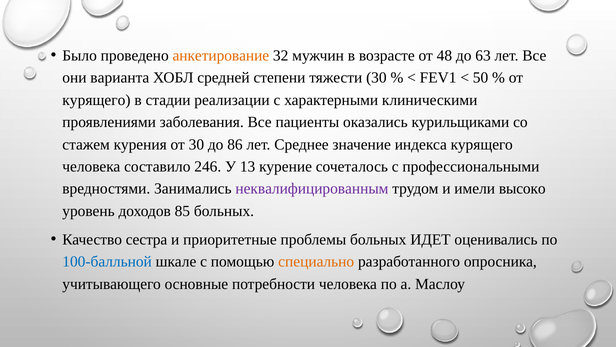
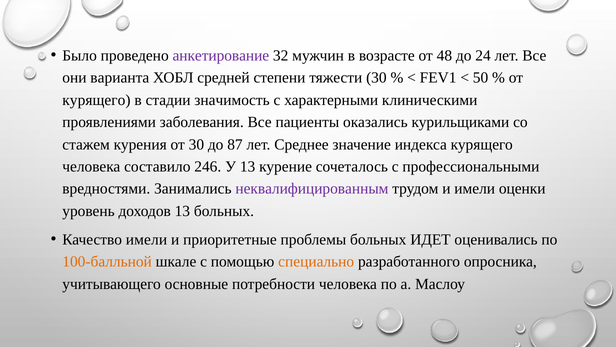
анкетирование colour: orange -> purple
63: 63 -> 24
реализации: реализации -> значимость
86: 86 -> 87
высоко: высоко -> оценки
доходов 85: 85 -> 13
Качество сестра: сестра -> имели
100-балльной colour: blue -> orange
